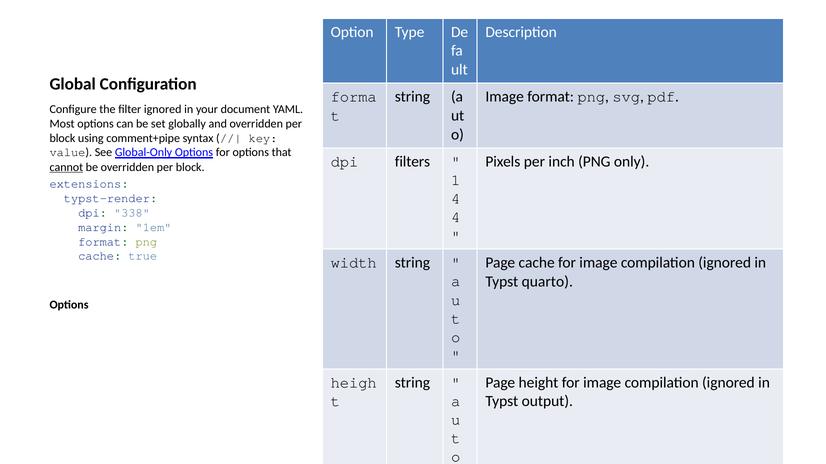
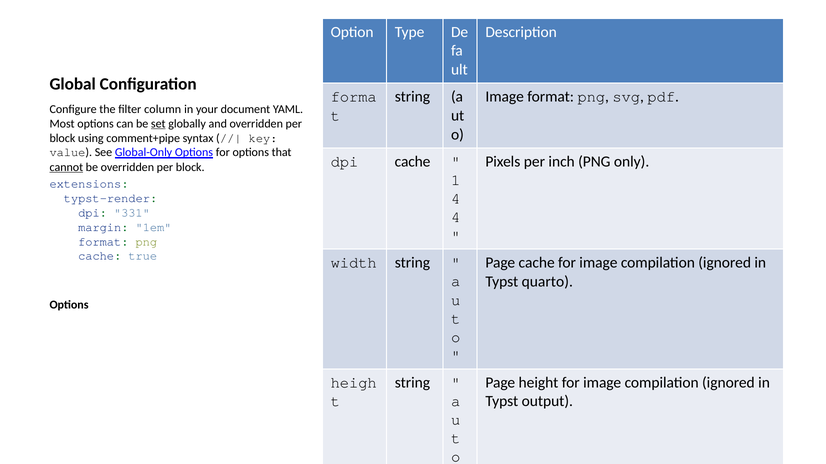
filter ignored: ignored -> column
set at (158, 124) underline: none -> present
dpi filters: filters -> cache
338: 338 -> 331
